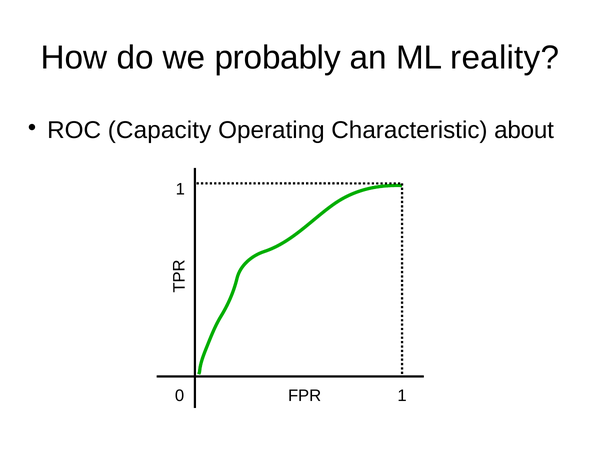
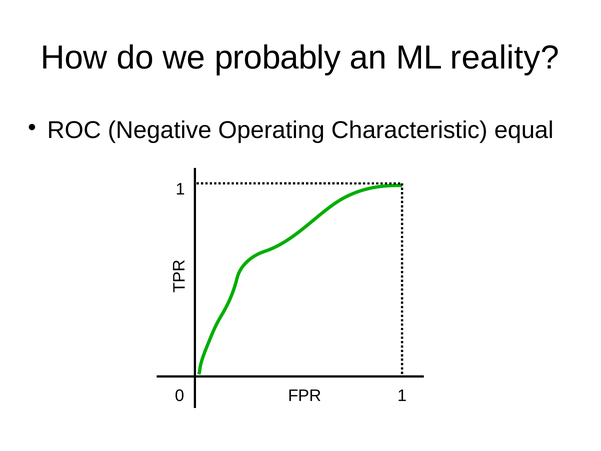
Capacity: Capacity -> Negative
about: about -> equal
